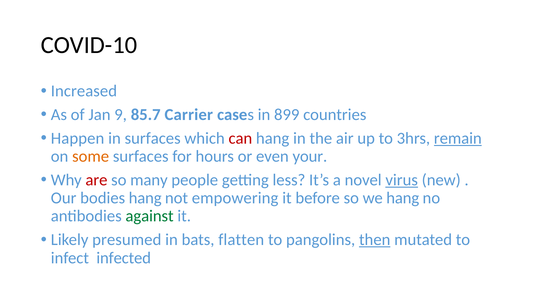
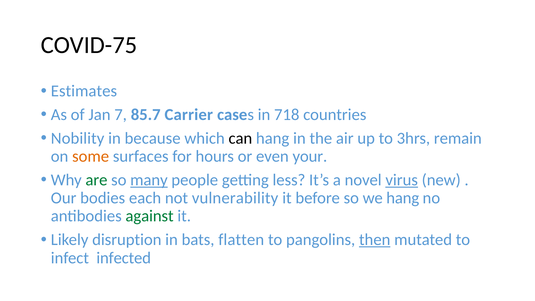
COVID-10: COVID-10 -> COVID-75
Increased: Increased -> Estimates
9: 9 -> 7
899: 899 -> 718
Happen: Happen -> Nobility
in surfaces: surfaces -> because
can colour: red -> black
remain underline: present -> none
are colour: red -> green
many underline: none -> present
bodies hang: hang -> each
empowering: empowering -> vulnerability
presumed: presumed -> disruption
